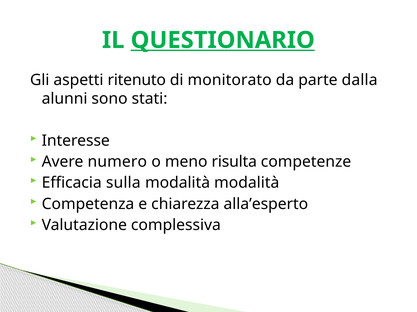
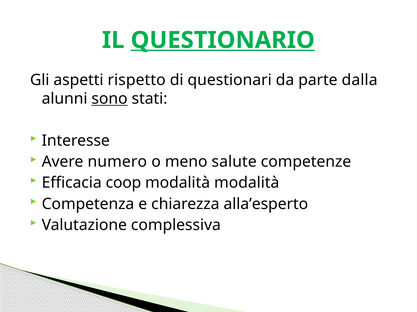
ritenuto: ritenuto -> rispetto
monitorato: monitorato -> questionari
sono underline: none -> present
risulta: risulta -> salute
sulla: sulla -> coop
